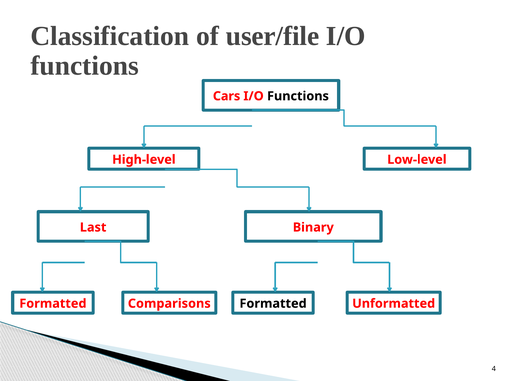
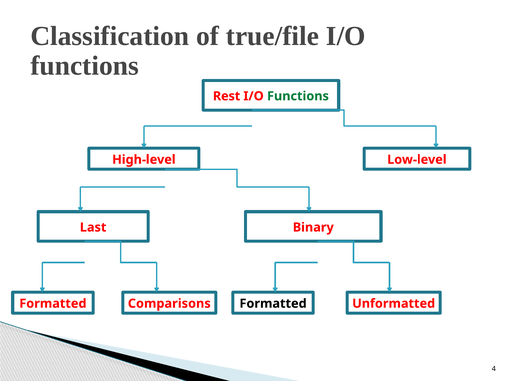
user/file: user/file -> true/file
Cars: Cars -> Rest
Functions at (298, 96) colour: black -> green
